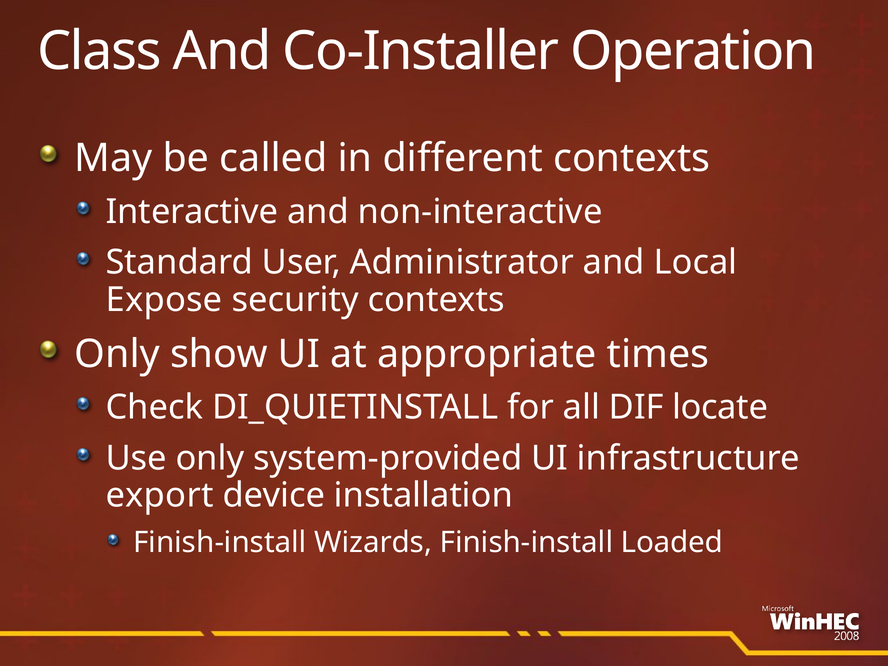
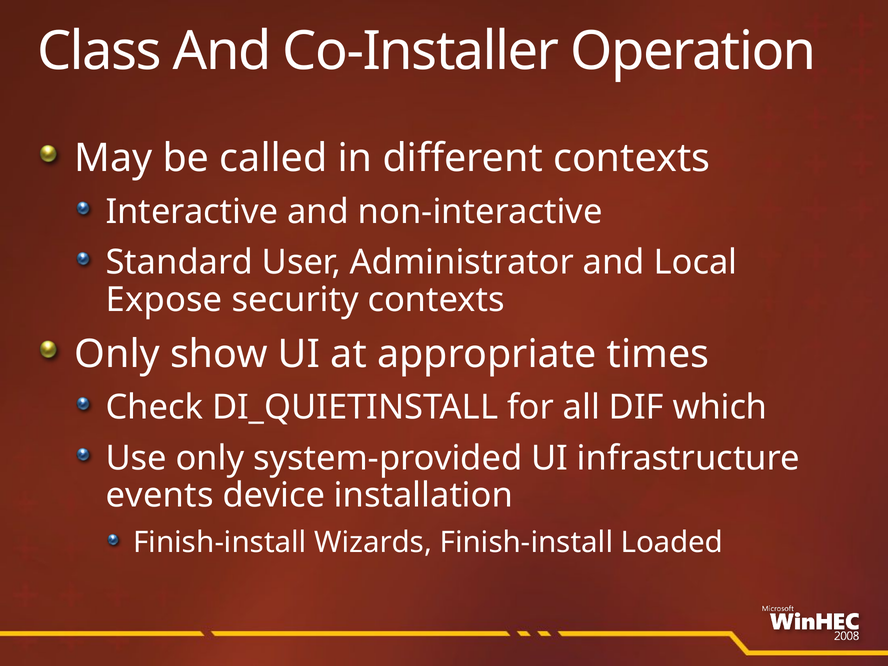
locate: locate -> which
export: export -> events
